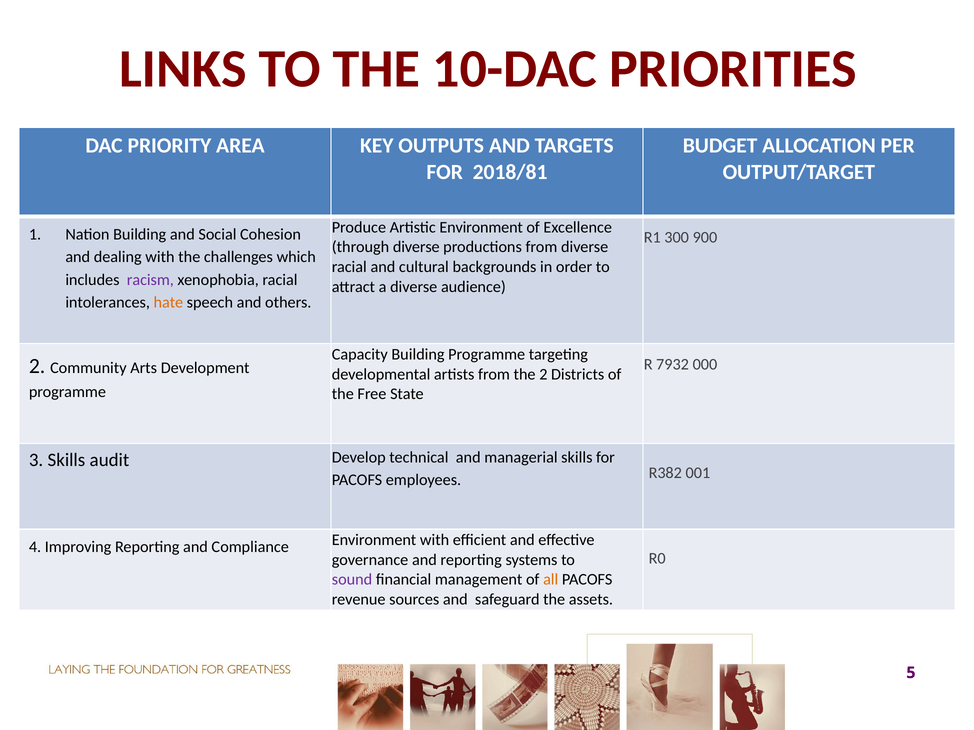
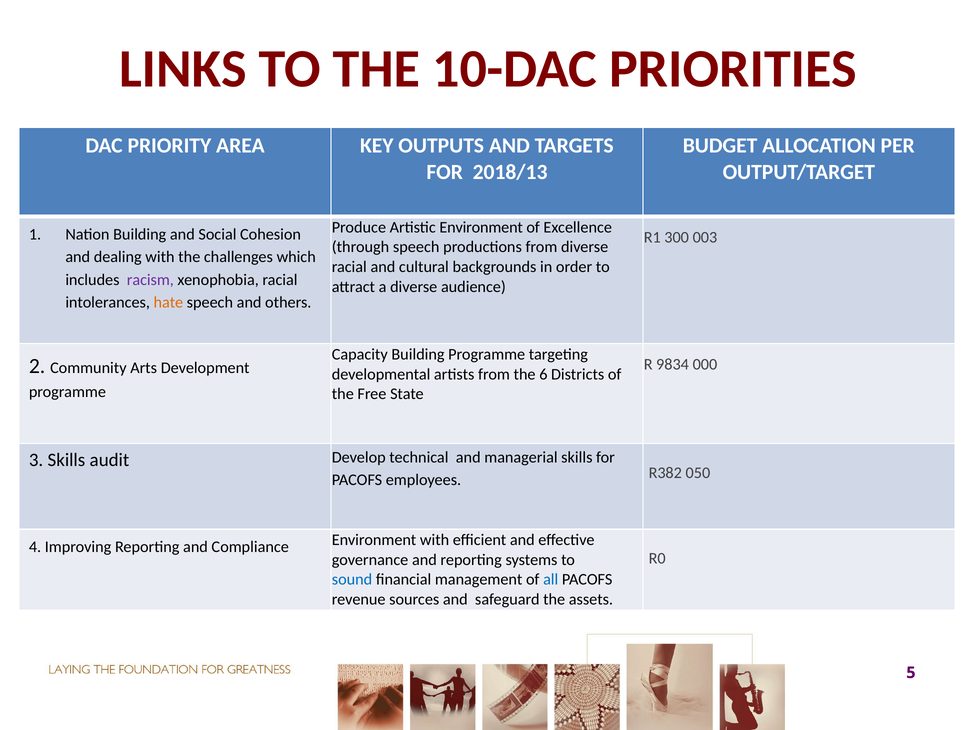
2018/81: 2018/81 -> 2018/13
900: 900 -> 003
through diverse: diverse -> speech
7932: 7932 -> 9834
the 2: 2 -> 6
001: 001 -> 050
sound colour: purple -> blue
all colour: orange -> blue
